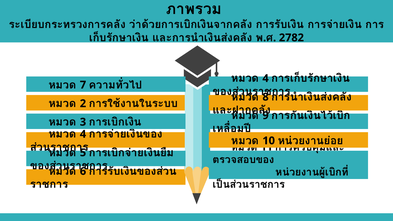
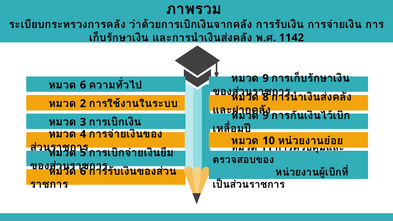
2782: 2782 -> 1142
4 at (266, 78): 4 -> 9
7 at (83, 85): 7 -> 6
